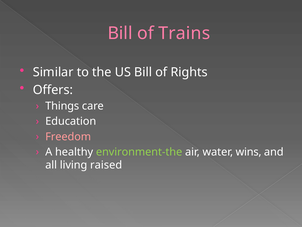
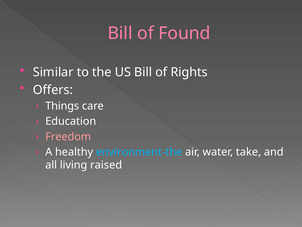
Trains: Trains -> Found
environment-the colour: light green -> light blue
wins: wins -> take
